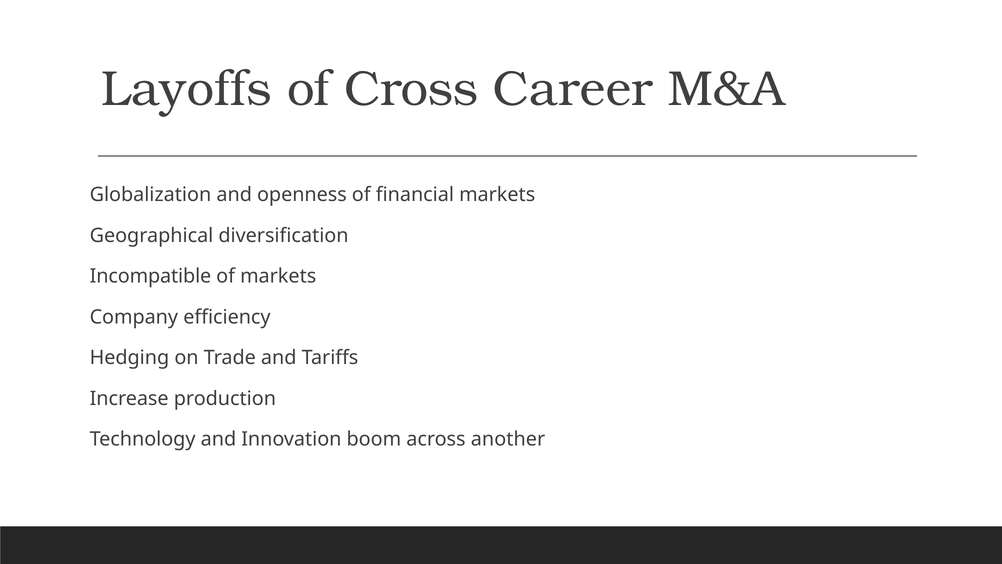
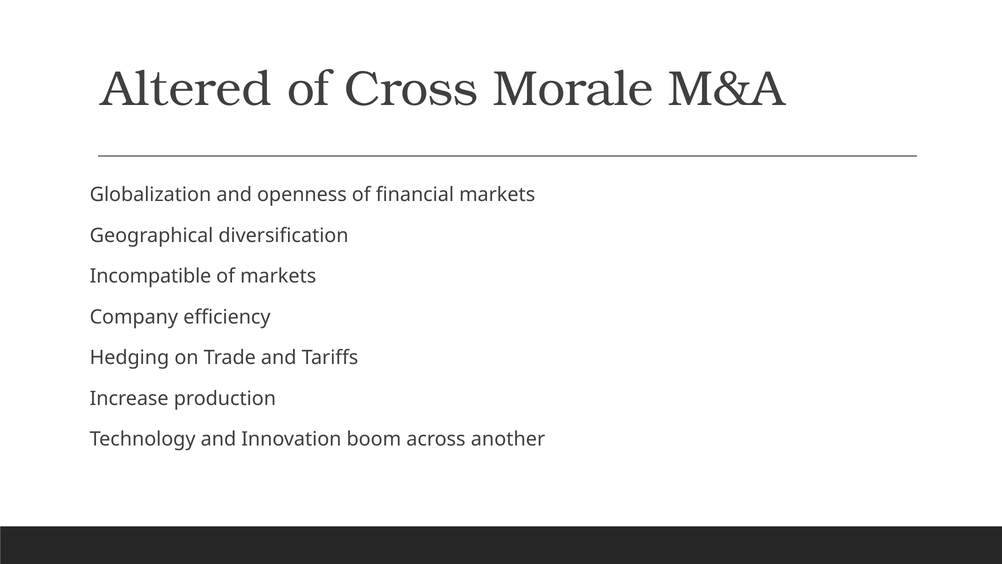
Layoffs: Layoffs -> Altered
Career: Career -> Morale
